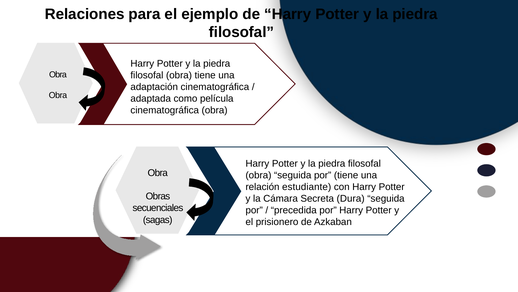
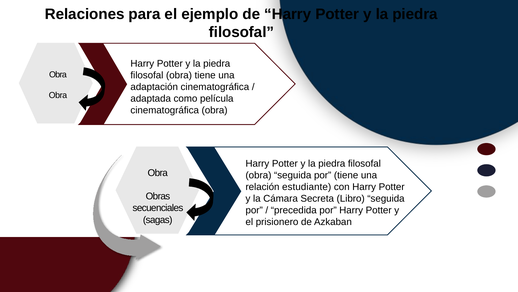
Dura: Dura -> Libro
